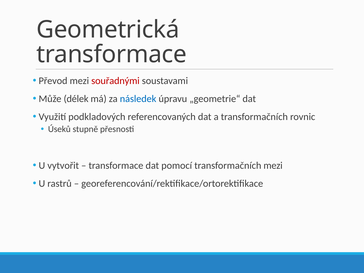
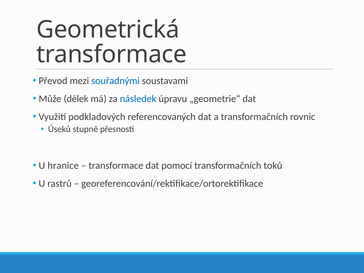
souřadnými colour: red -> blue
vytvořit: vytvořit -> hranice
transformačních mezi: mezi -> toků
